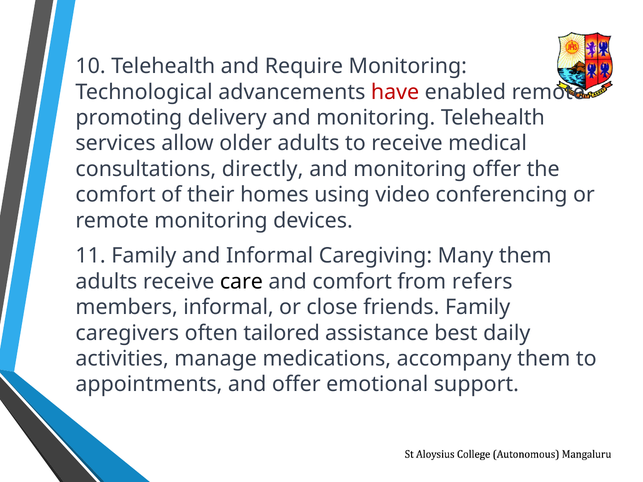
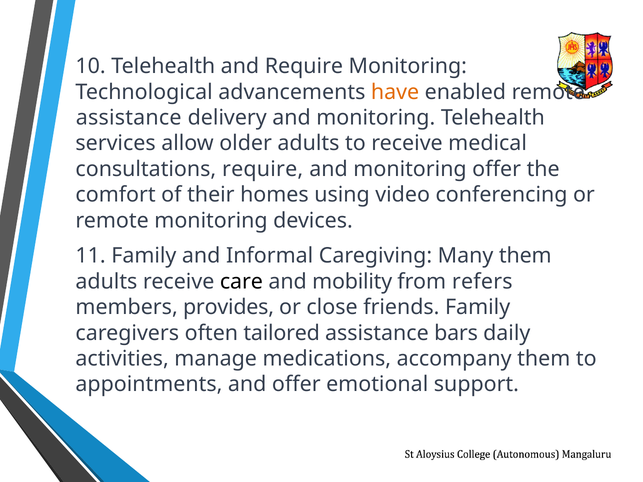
have colour: red -> orange
promoting at (129, 118): promoting -> assistance
consultations directly: directly -> require
and comfort: comfort -> mobility
members informal: informal -> provides
best: best -> bars
